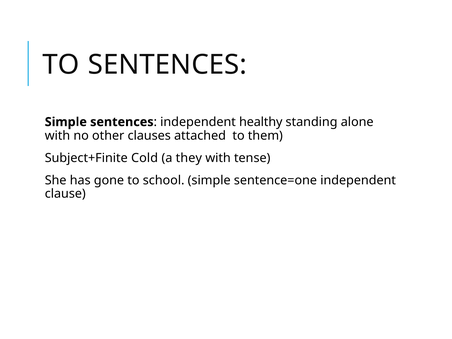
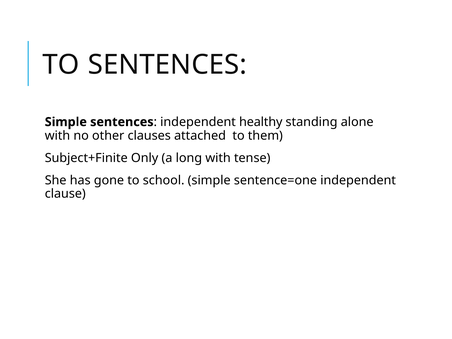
Cold: Cold -> Only
they: they -> long
